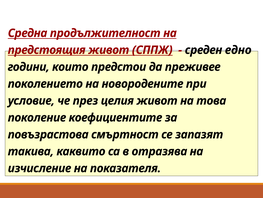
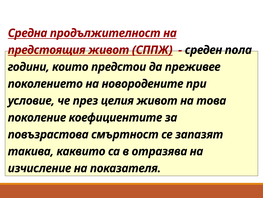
едно: едно -> пола
